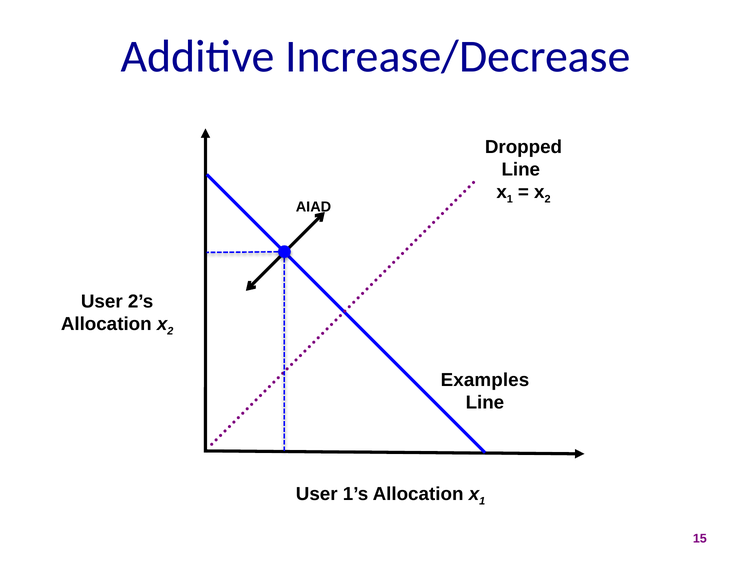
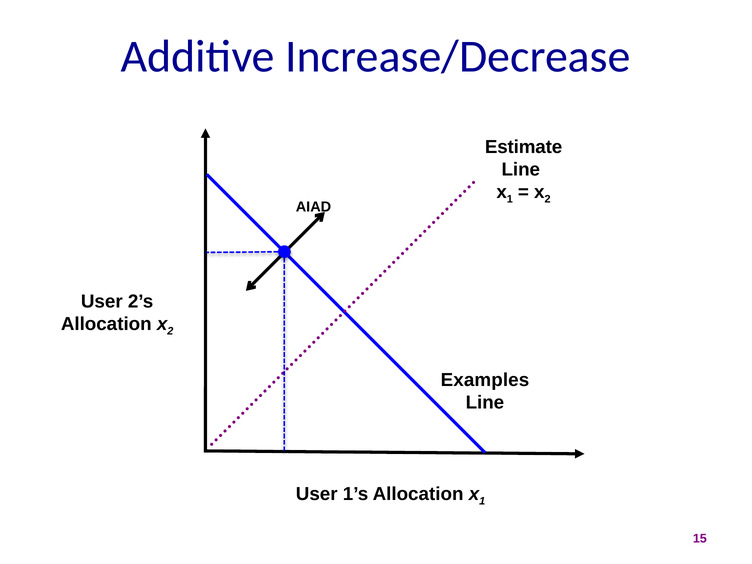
Dropped: Dropped -> Estimate
